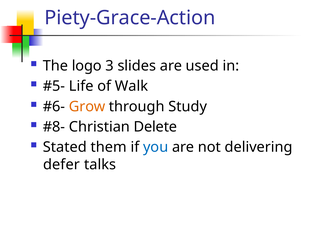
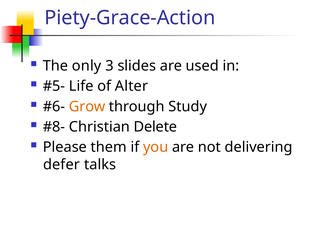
logo: logo -> only
Walk: Walk -> Alter
Stated: Stated -> Please
you colour: blue -> orange
